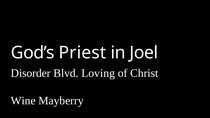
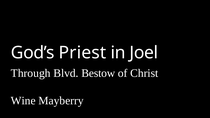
Disorder: Disorder -> Through
Loving: Loving -> Bestow
